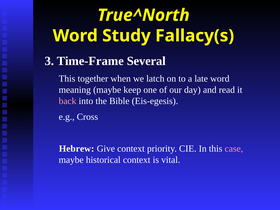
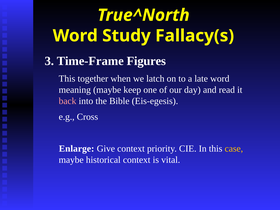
Several: Several -> Figures
Hebrew: Hebrew -> Enlarge
case colour: pink -> yellow
